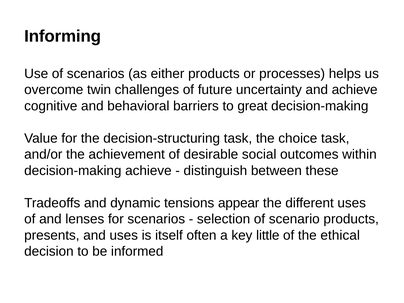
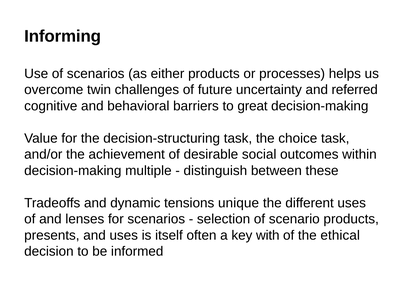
and achieve: achieve -> referred
decision-making achieve: achieve -> multiple
appear: appear -> unique
little: little -> with
